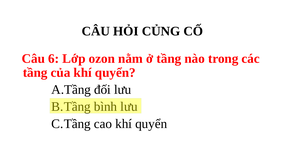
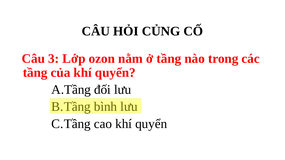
6: 6 -> 3
